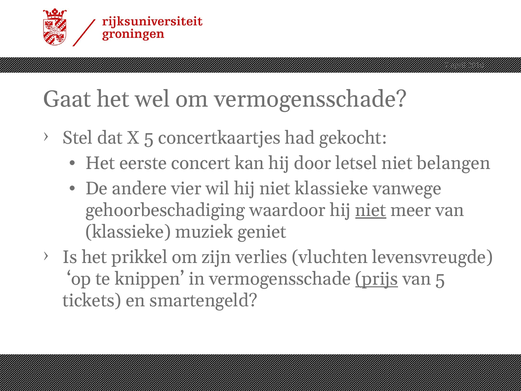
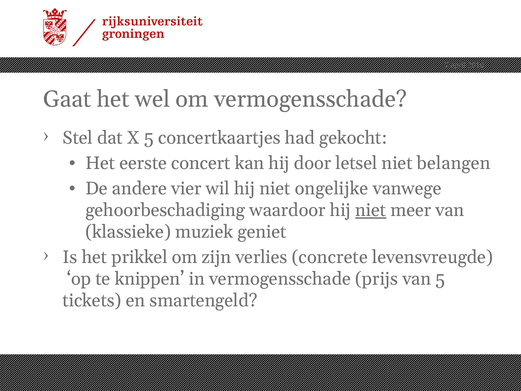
niet klassieke: klassieke -> ongelijke
vluchten: vluchten -> concrete
prijs underline: present -> none
